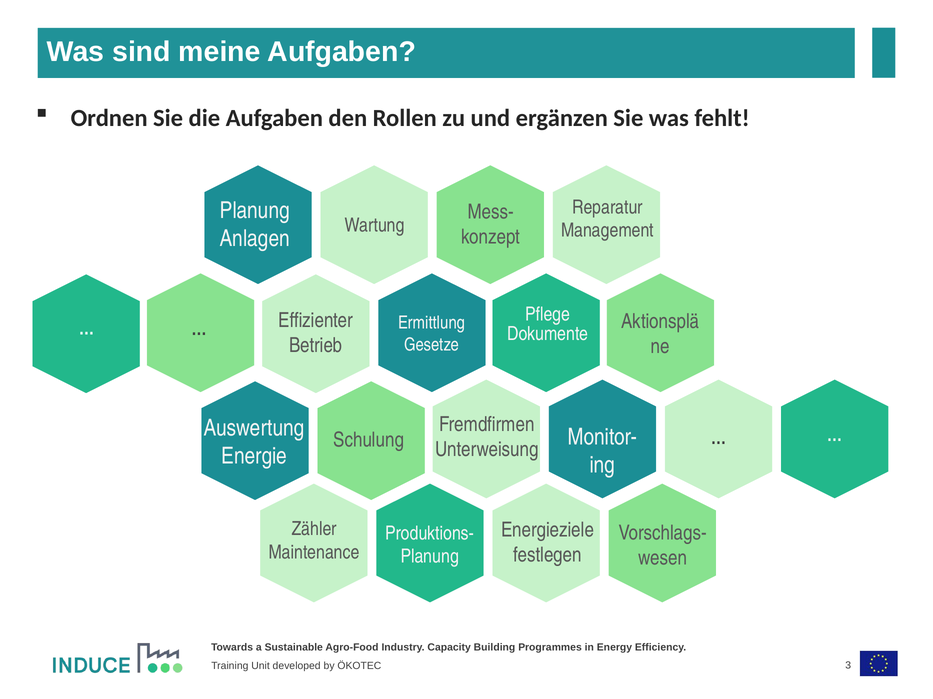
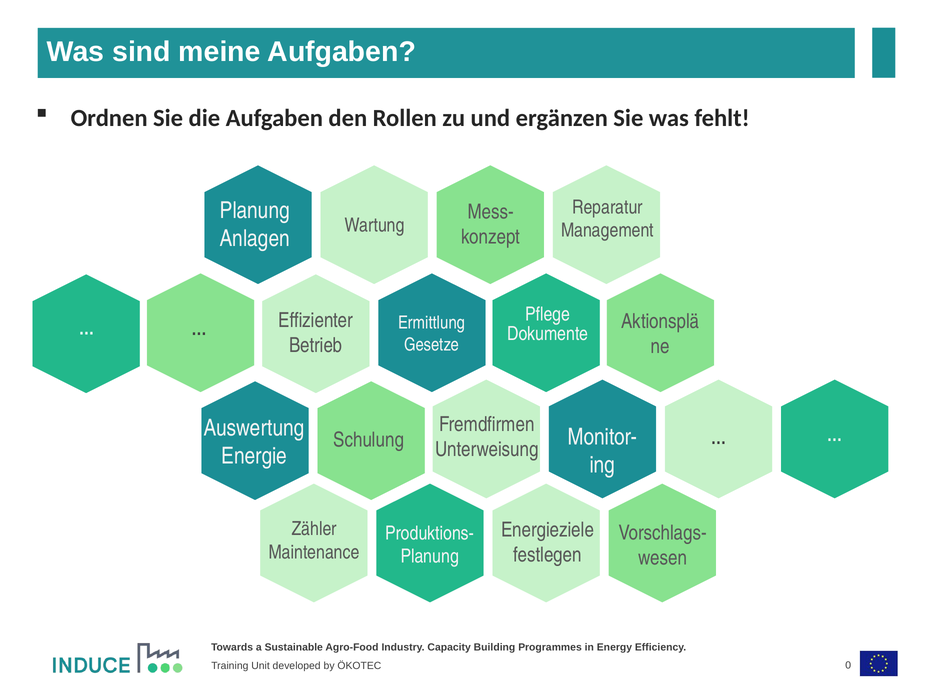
3: 3 -> 0
